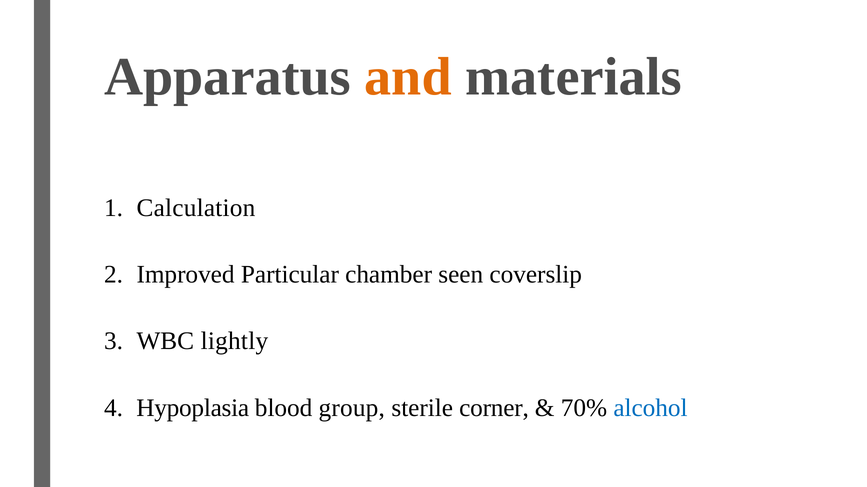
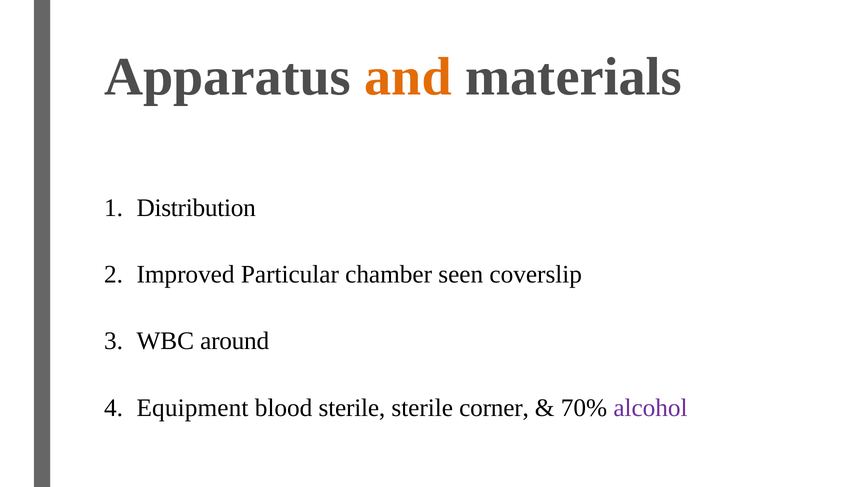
Calculation: Calculation -> Distribution
lightly: lightly -> around
Hypoplasia: Hypoplasia -> Equipment
blood group: group -> sterile
alcohol colour: blue -> purple
